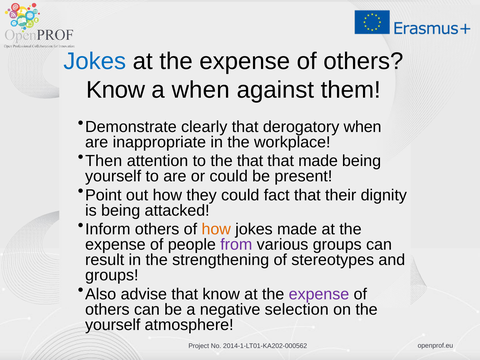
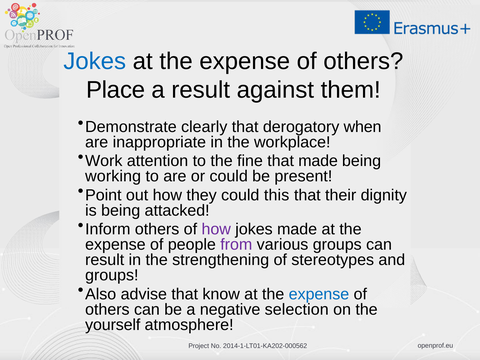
Know at (116, 90): Know -> Place
a when: when -> result
Then: Then -> Work
the that: that -> fine
yourself at (113, 176): yourself -> working
fact: fact -> this
how at (216, 229) colour: orange -> purple
expense at (319, 294) colour: purple -> blue
